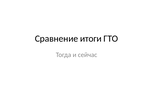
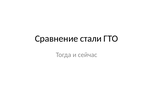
итоги: итоги -> стали
